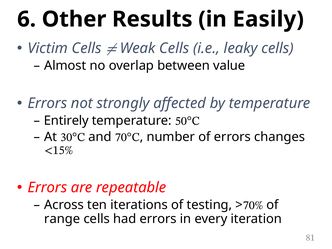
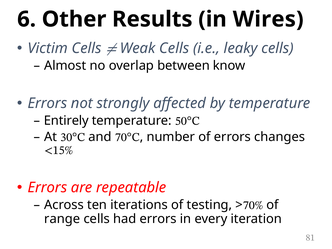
Easily: Easily -> Wires
value: value -> know
